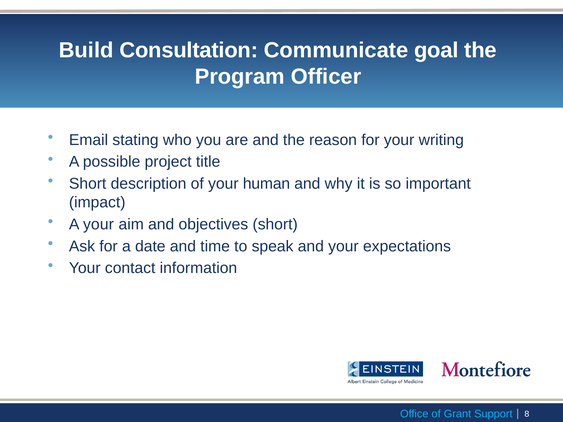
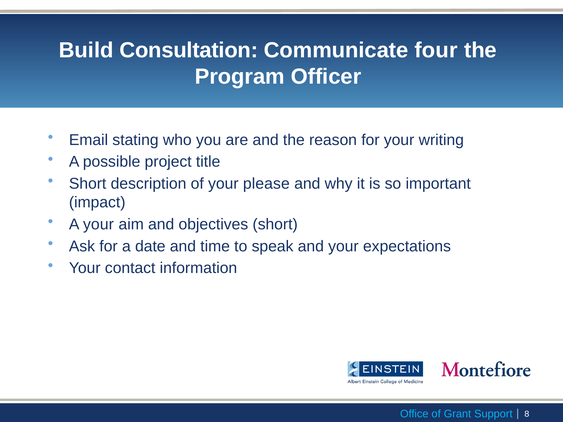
goal: goal -> four
human: human -> please
